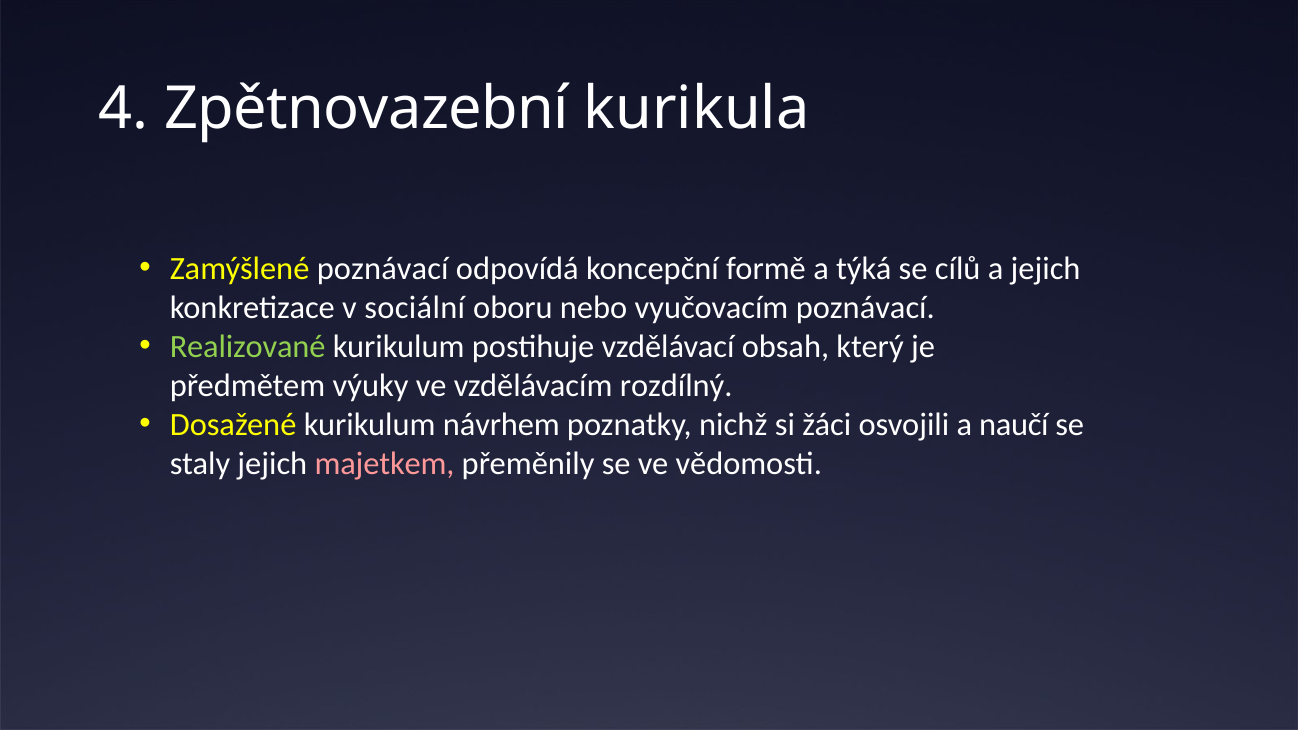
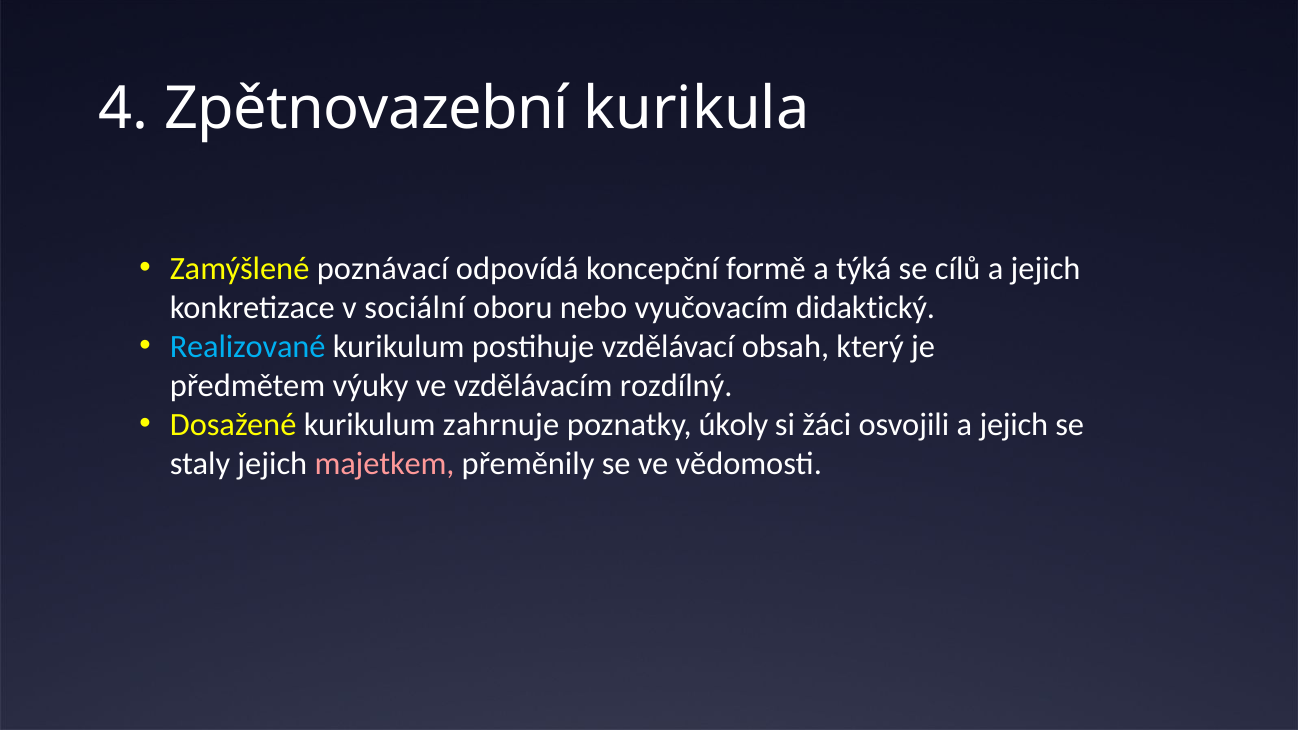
vyučovacím poznávací: poznávací -> didaktický
Realizované colour: light green -> light blue
návrhem: návrhem -> zahrnuje
nichž: nichž -> úkoly
osvojili a naučí: naučí -> jejich
